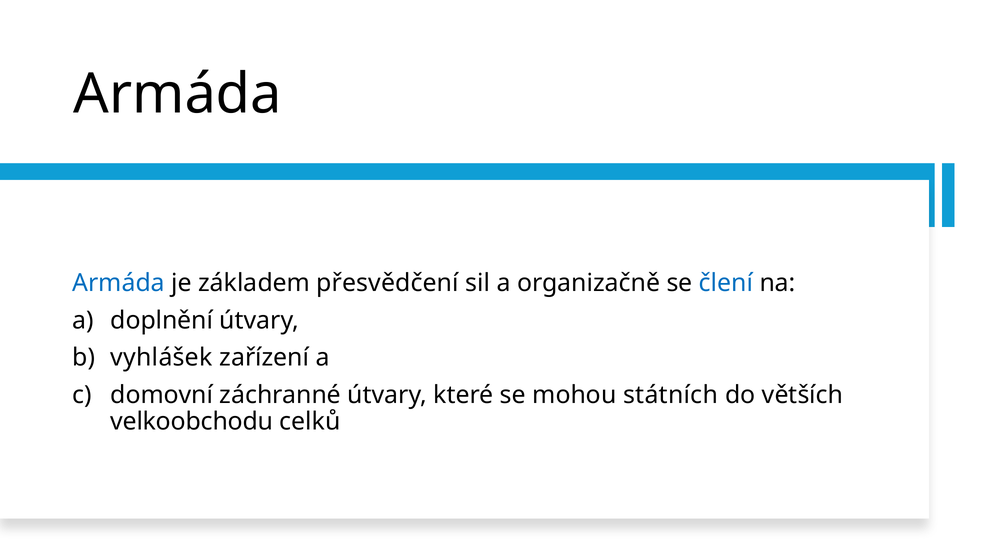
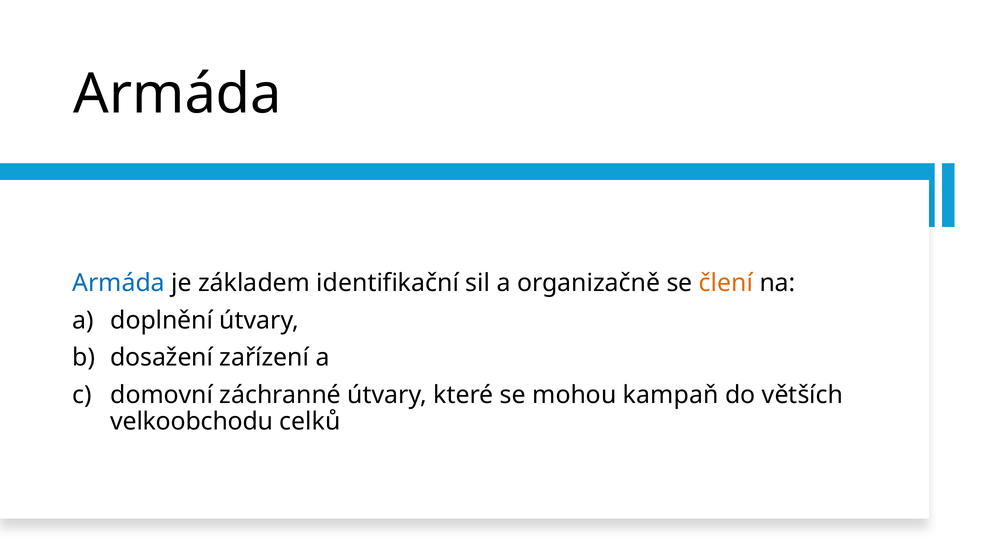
přesvědčení: přesvědčení -> identifikační
člení colour: blue -> orange
vyhlášek: vyhlášek -> dosažení
státních: státních -> kampaň
